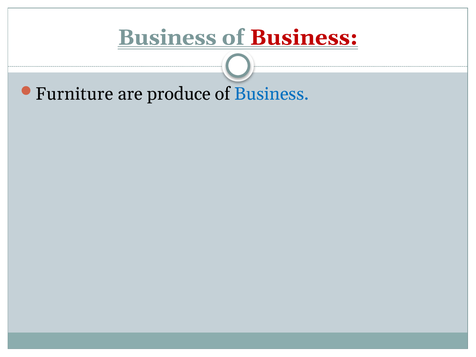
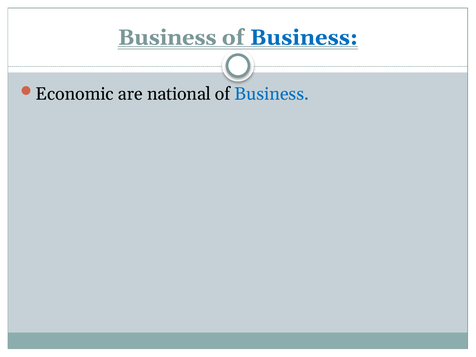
Business at (304, 37) colour: red -> blue
Furniture: Furniture -> Economic
produce: produce -> national
